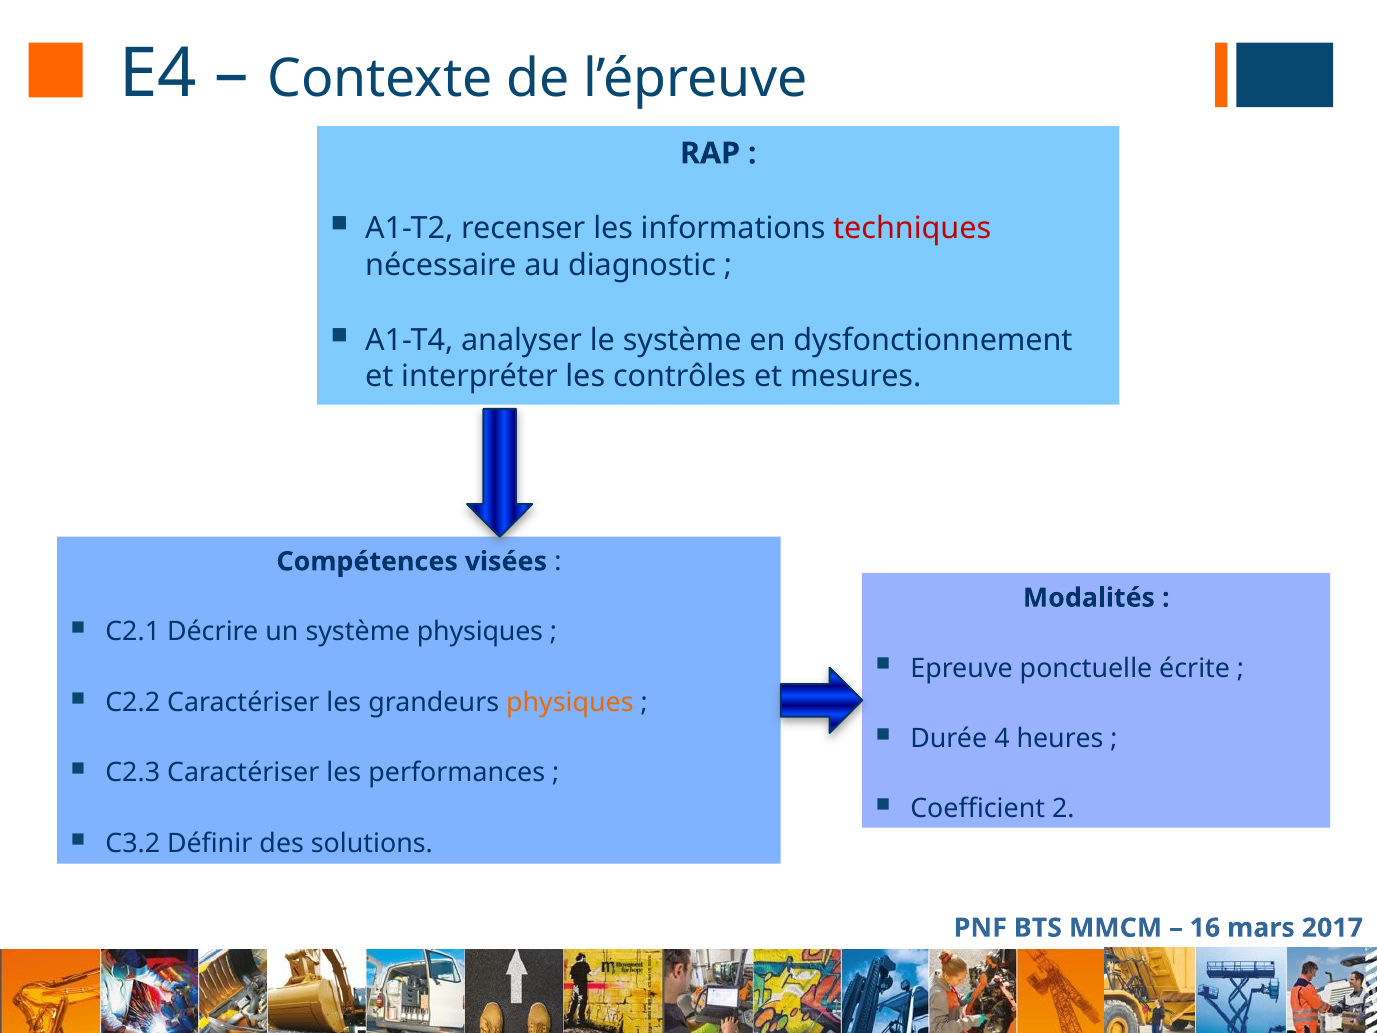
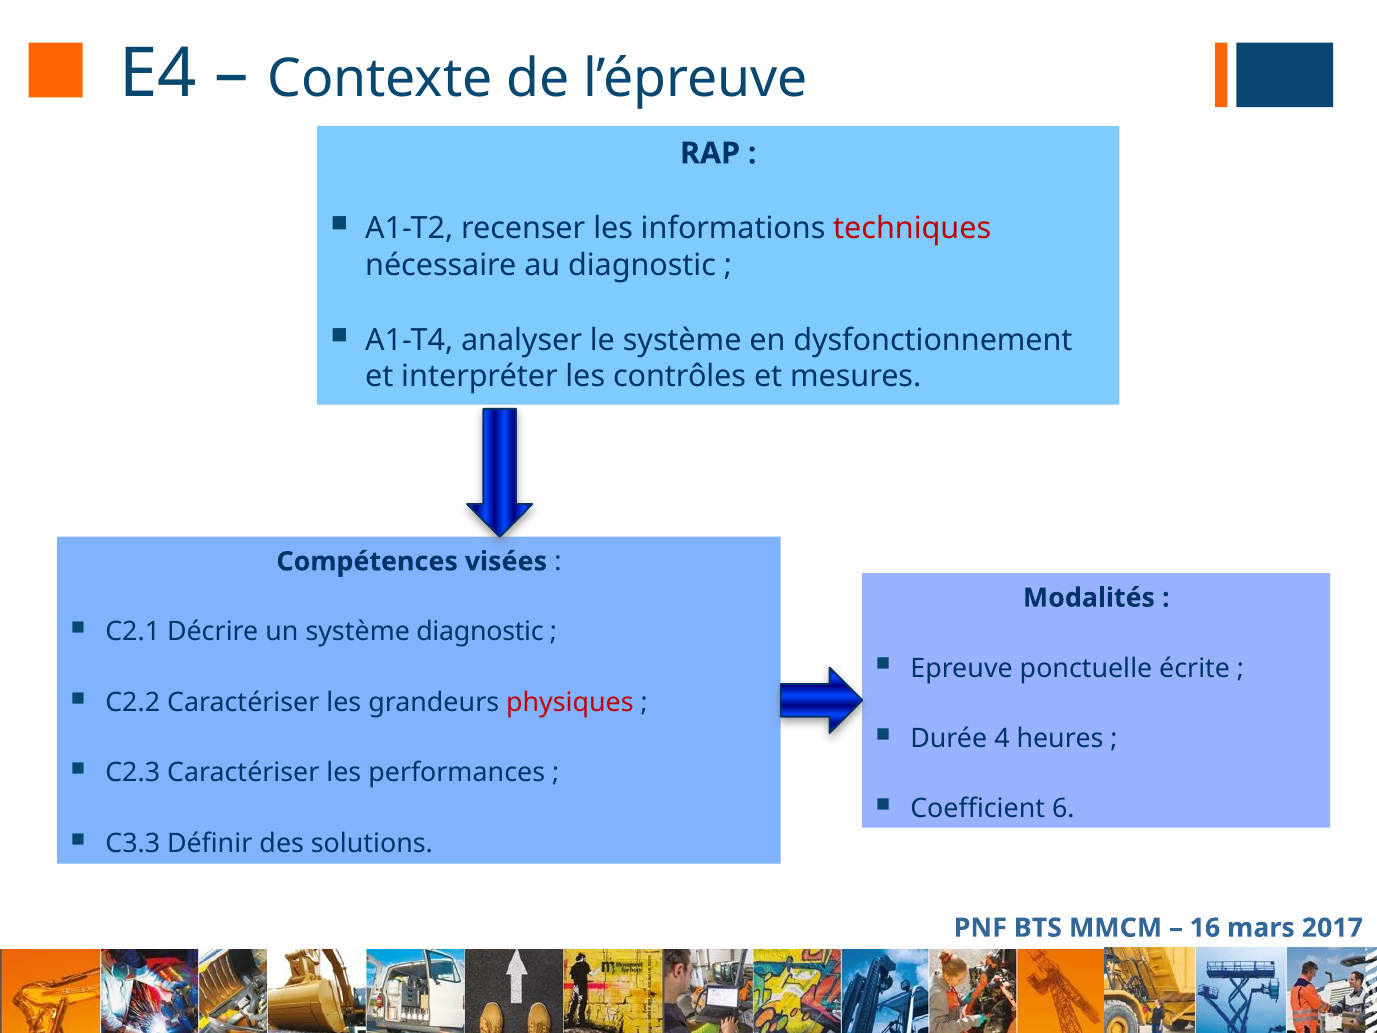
système physiques: physiques -> diagnostic
physiques at (570, 702) colour: orange -> red
2: 2 -> 6
C3.2: C3.2 -> C3.3
